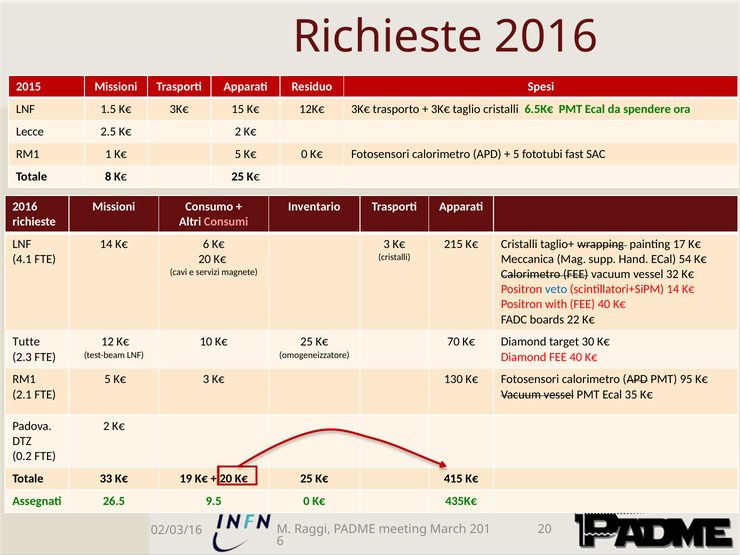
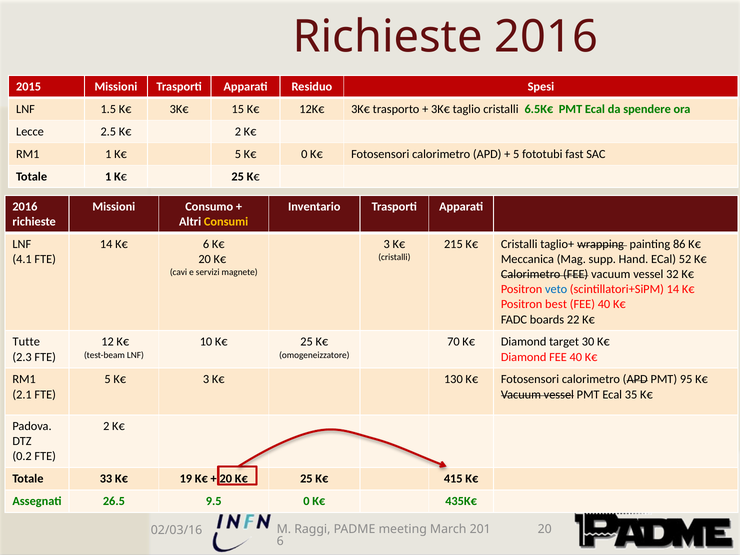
Totale 8: 8 -> 1
Consumi colour: pink -> yellow
17: 17 -> 86
54: 54 -> 52
with: with -> best
